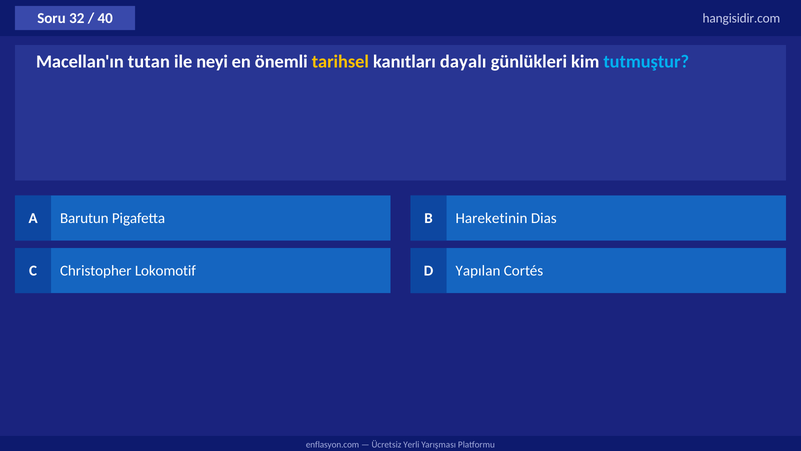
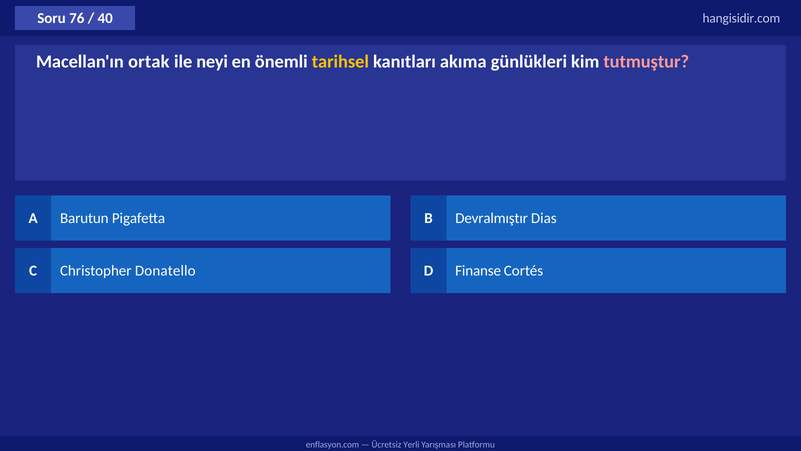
32: 32 -> 76
tutan: tutan -> ortak
dayalı: dayalı -> akıma
tutmuştur colour: light blue -> pink
Hareketinin: Hareketinin -> Devralmıştır
Lokomotif: Lokomotif -> Donatello
Yapılan: Yapılan -> Finanse
